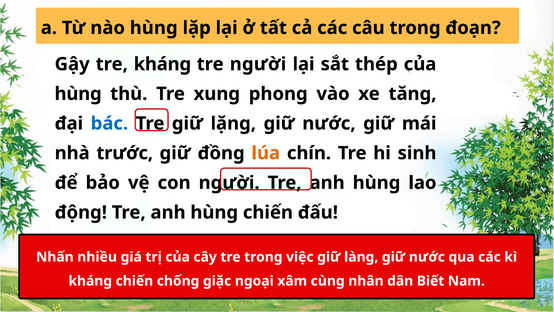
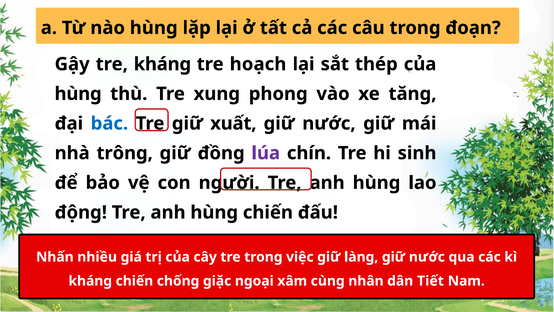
tre người: người -> hoạch
lặng: lặng -> xuất
trước: trước -> trông
lúa colour: orange -> purple
Biết: Biết -> Tiết
